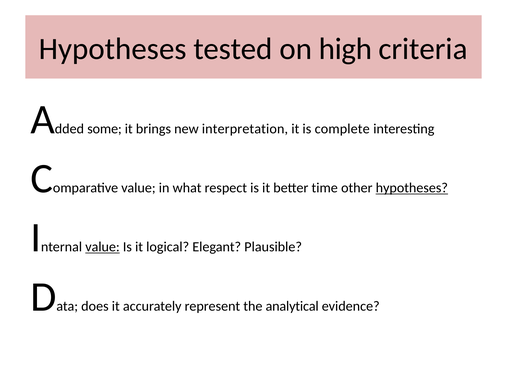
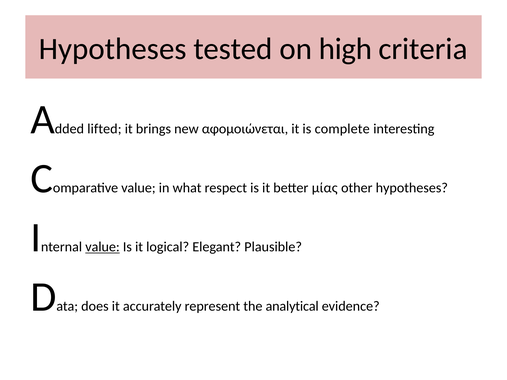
some: some -> lifted
interpretation: interpretation -> αφομοιώνεται
time: time -> μίας
hypotheses at (412, 188) underline: present -> none
